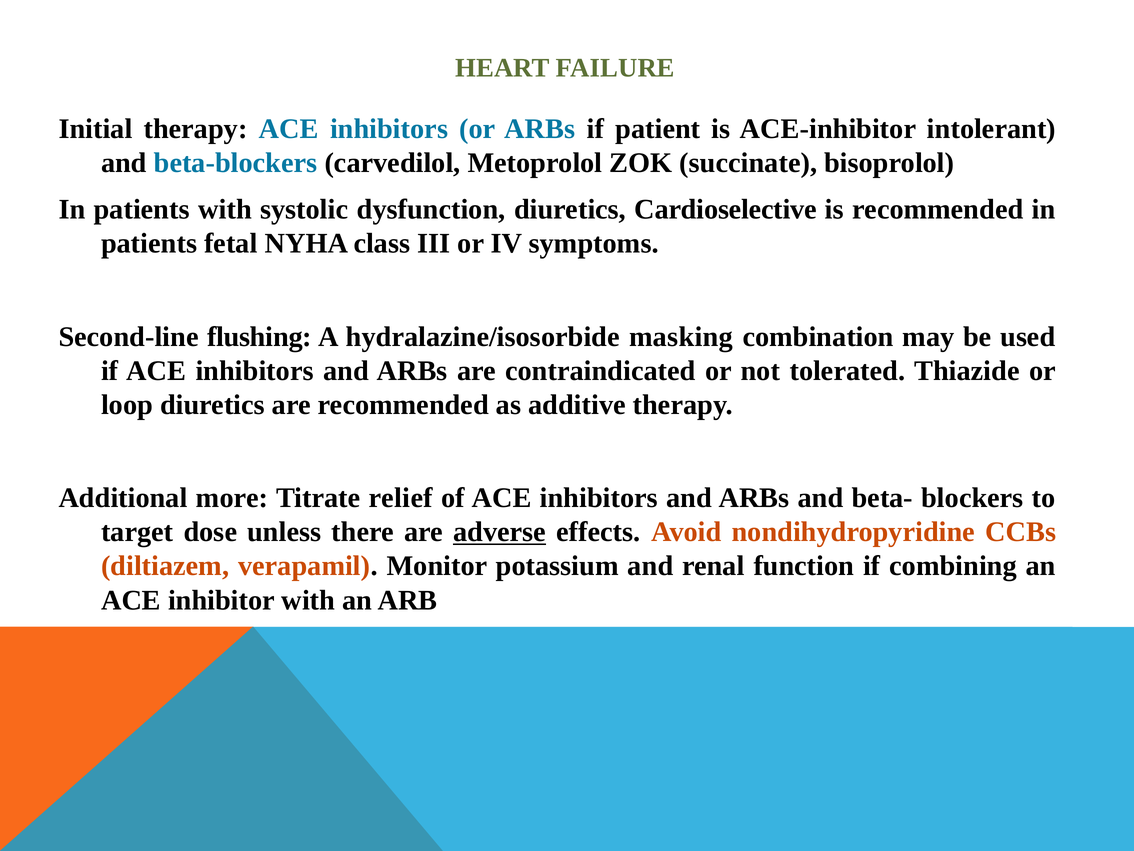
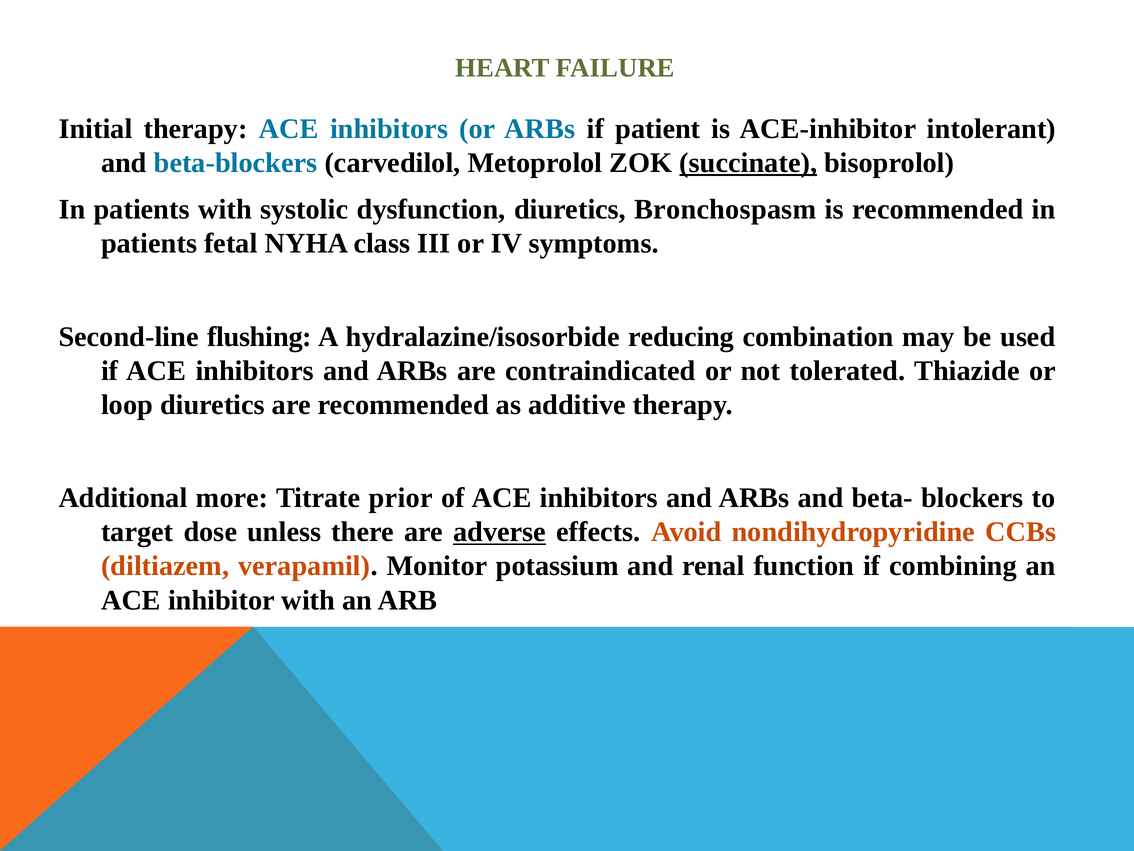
succinate underline: none -> present
Cardioselective: Cardioselective -> Bronchospasm
masking: masking -> reducing
relief: relief -> prior
